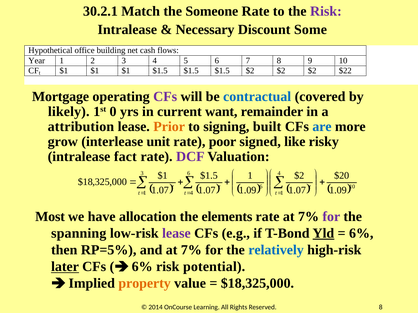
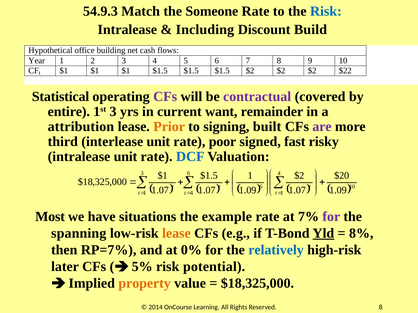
30.2.1: 30.2.1 -> 54.9.3
Risk at (326, 11) colour: purple -> blue
Necessary: Necessary -> Including
Some: Some -> Build
Mortgage: Mortgage -> Statistical
contractual colour: blue -> purple
likely: likely -> entire
1st 0: 0 -> 3
are colour: blue -> purple
grow: grow -> third
like: like -> fast
intralease fact: fact -> unit
DCF colour: purple -> blue
allocation: allocation -> situations
elements: elements -> example
lease at (176, 234) colour: purple -> orange
6% at (361, 234): 6% -> 8%
RP=5%: RP=5% -> RP=7%
and at 7%: 7% -> 0%
later underline: present -> none
6% at (142, 267): 6% -> 5%
